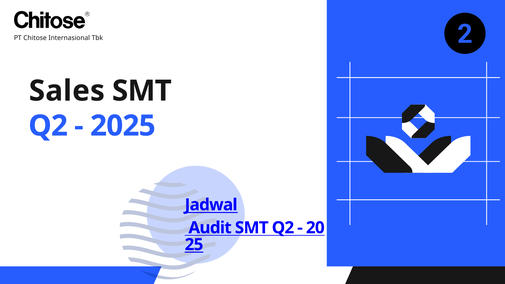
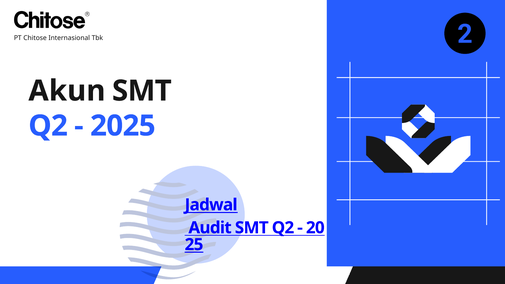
Sales: Sales -> Akun
